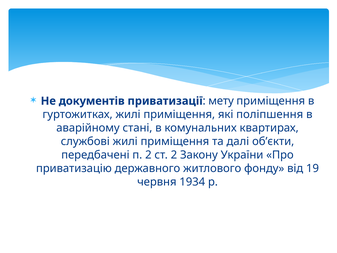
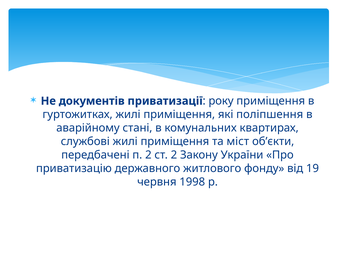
мету: мету -> року
далі: далі -> міст
1934: 1934 -> 1998
